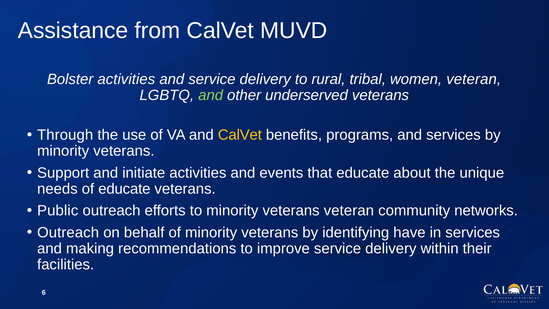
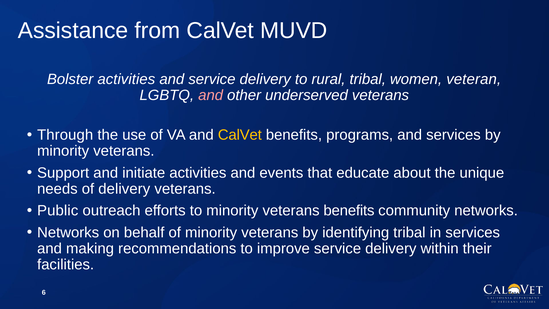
and at (211, 95) colour: light green -> pink
of educate: educate -> delivery
veterans veteran: veteran -> benefits
Outreach at (68, 232): Outreach -> Networks
identifying have: have -> tribal
